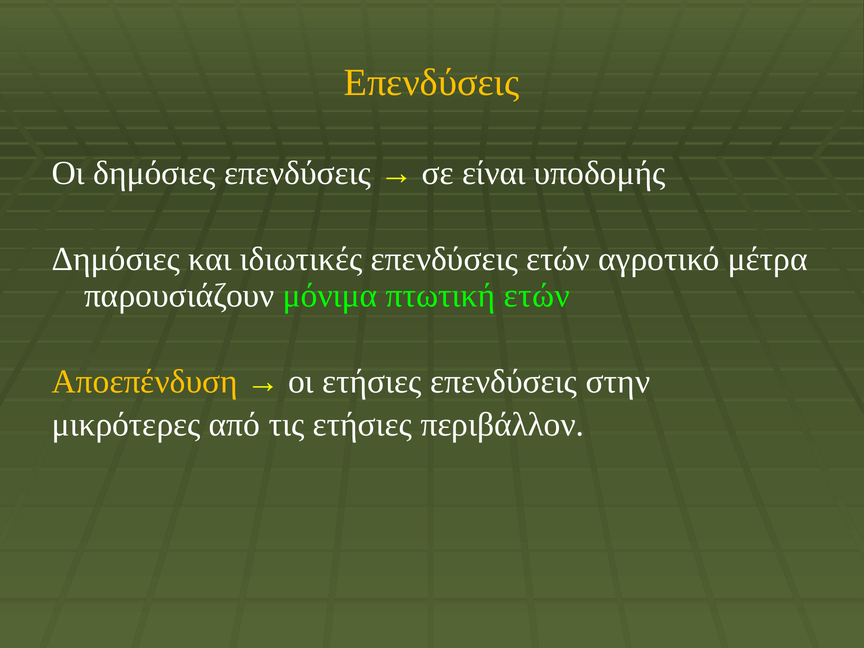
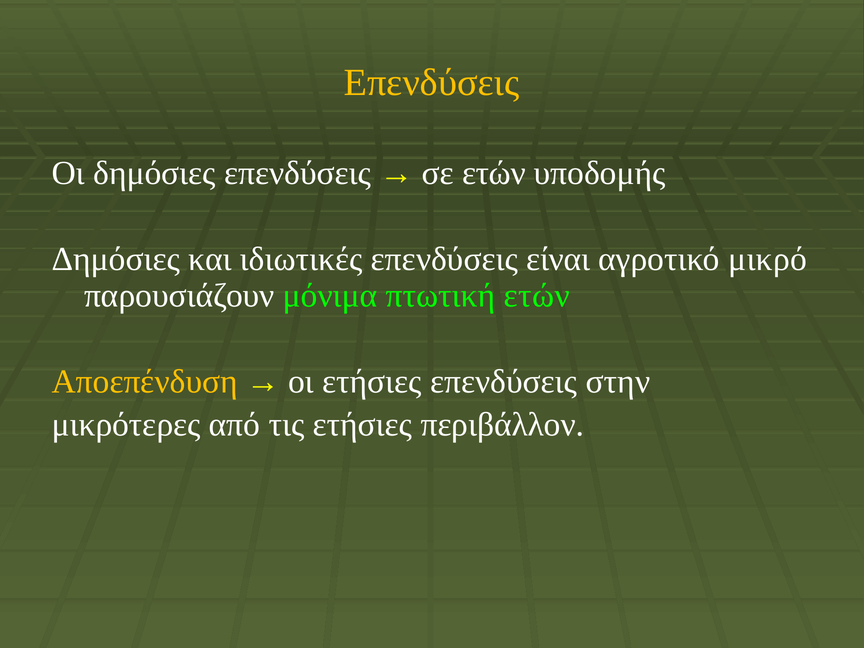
σε είναι: είναι -> ετών
επενδύσεις ετών: ετών -> είναι
μέτρα: μέτρα -> μικρό
